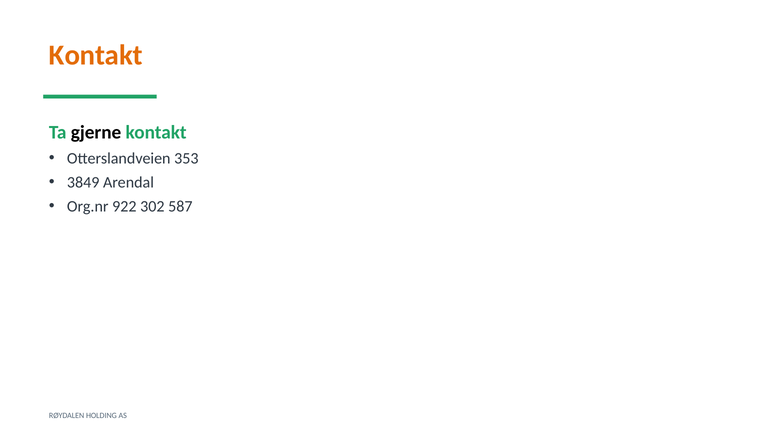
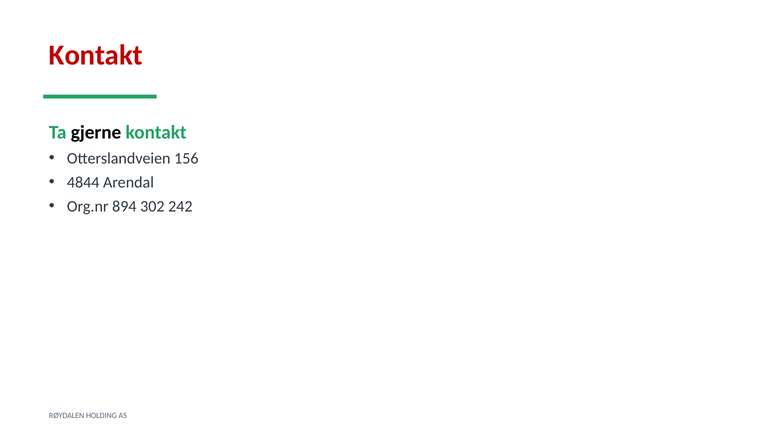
Kontakt at (96, 55) colour: orange -> red
353: 353 -> 156
3849: 3849 -> 4844
922: 922 -> 894
587: 587 -> 242
